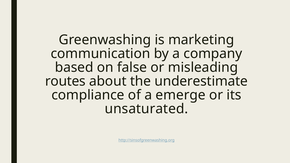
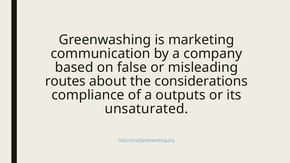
underestimate: underestimate -> considerations
emerge: emerge -> outputs
